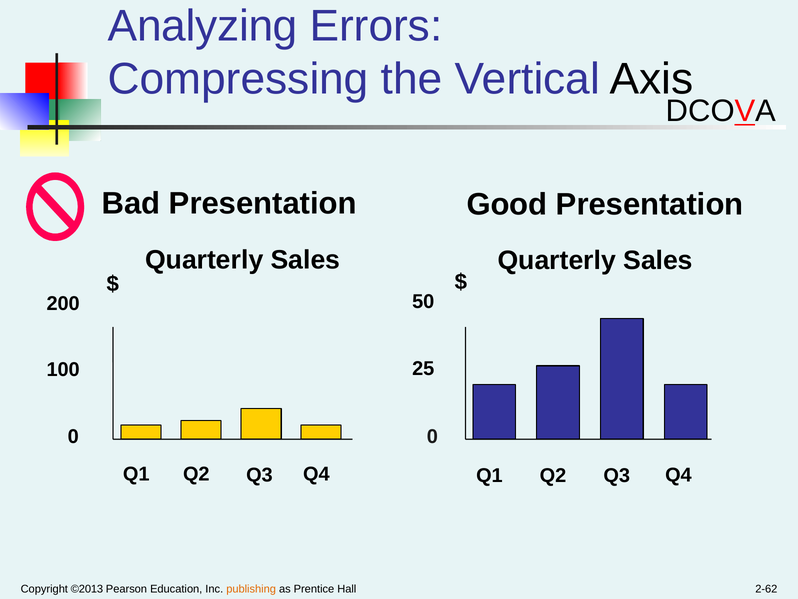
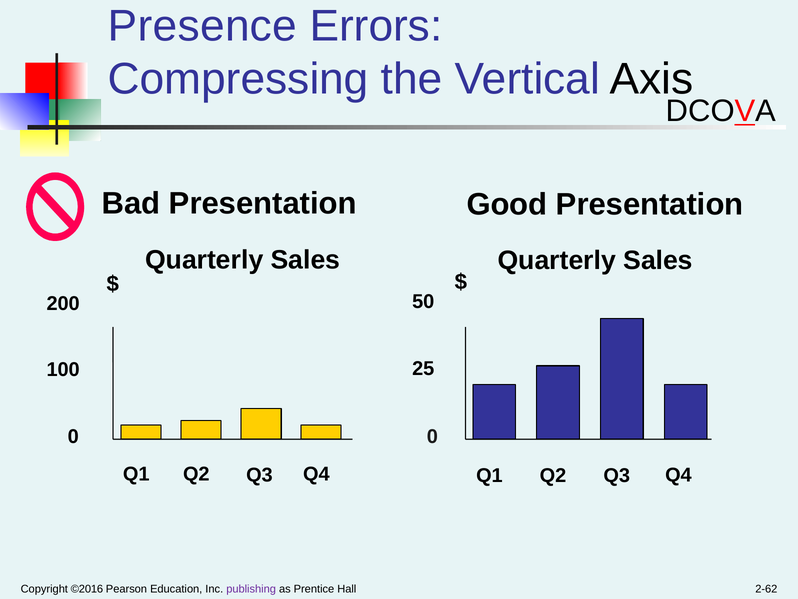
Analyzing: Analyzing -> Presence
©2013: ©2013 -> ©2016
publishing colour: orange -> purple
